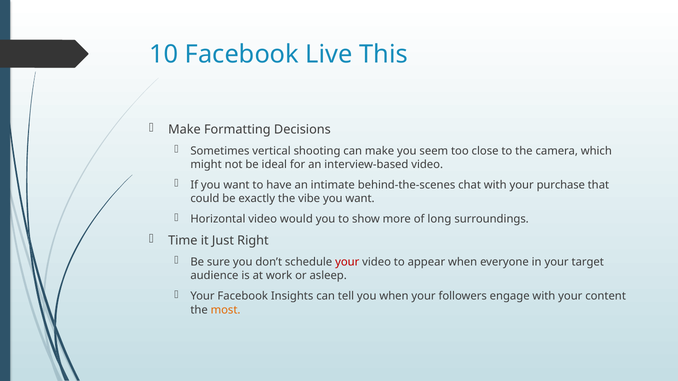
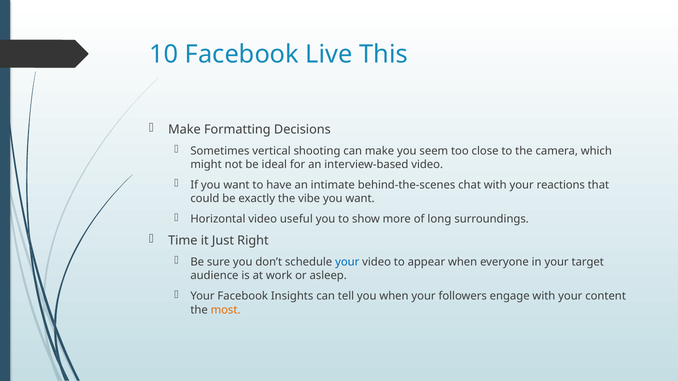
purchase: purchase -> reactions
would: would -> useful
your at (347, 262) colour: red -> blue
